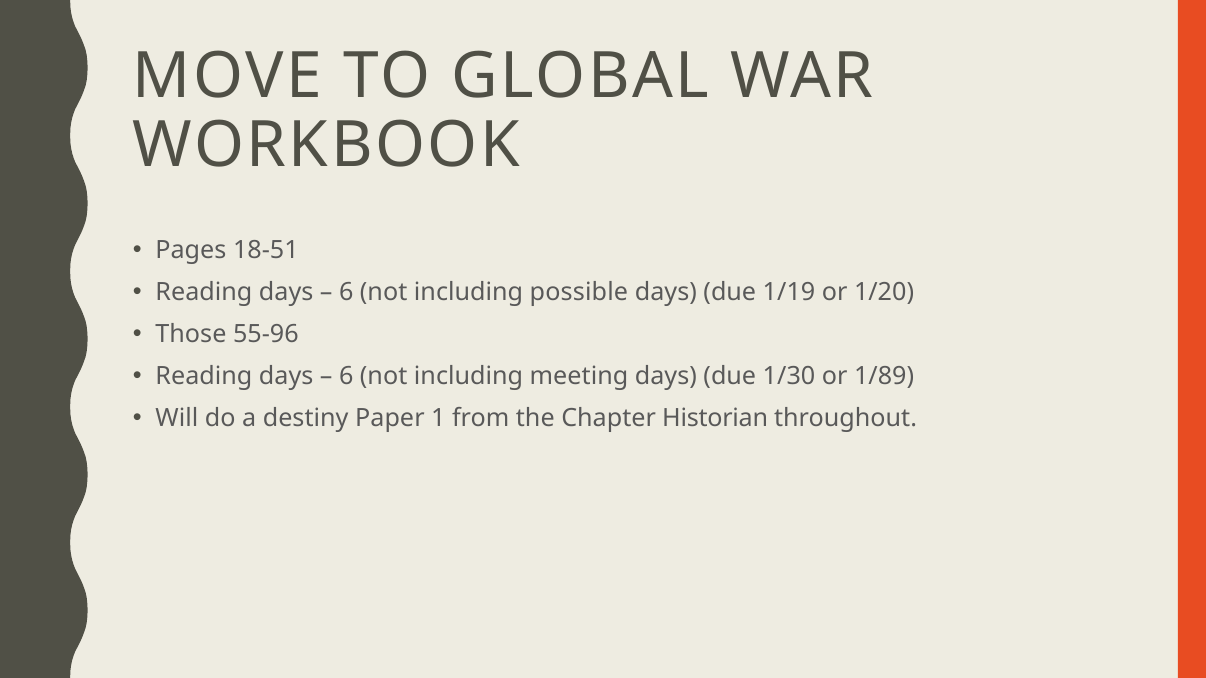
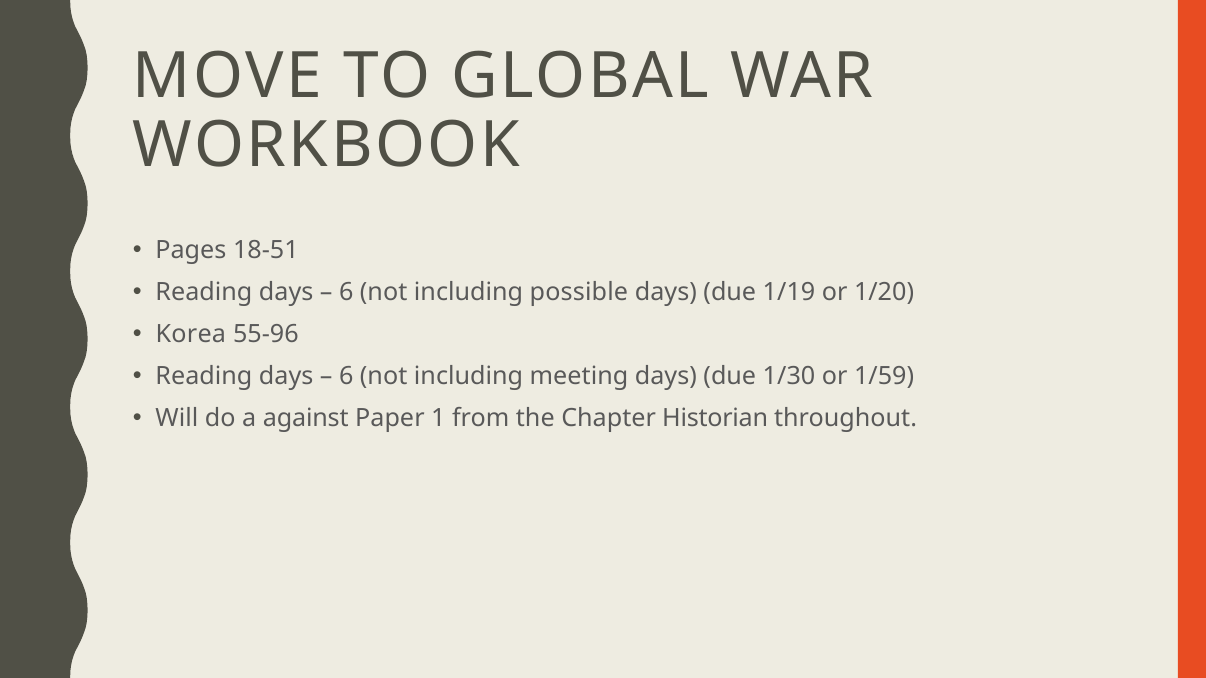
Those: Those -> Korea
1/89: 1/89 -> 1/59
destiny: destiny -> against
